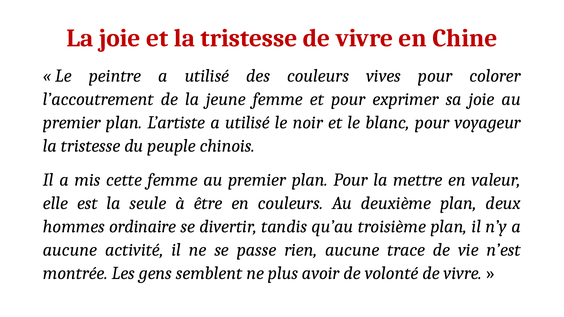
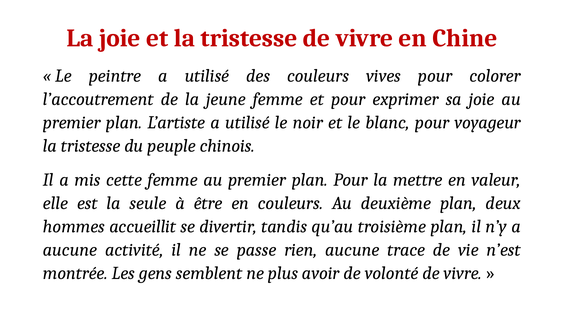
ordinaire: ordinaire -> accueillit
